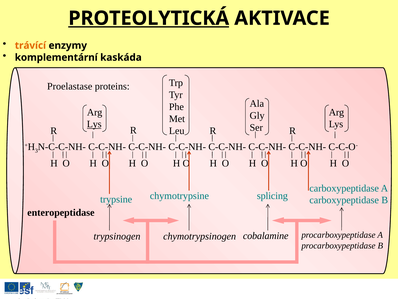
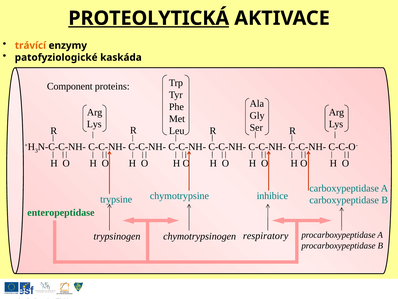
komplementární: komplementární -> patofyziologické
Proelastase: Proelastase -> Component
Lys at (94, 124) underline: present -> none
splicing: splicing -> inhibice
enteropeptidase colour: black -> green
cobalamine: cobalamine -> respiratory
